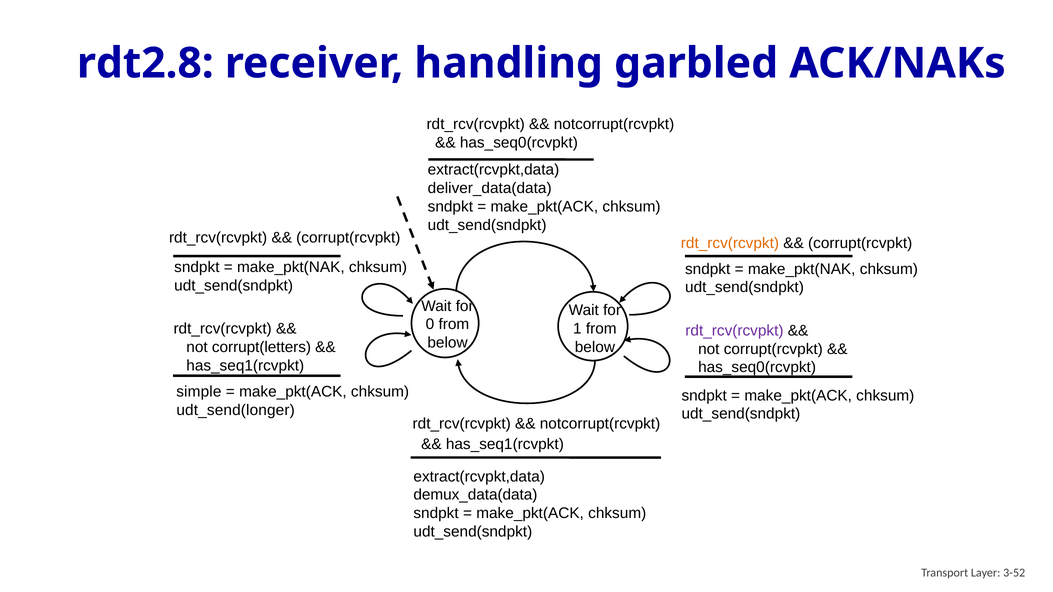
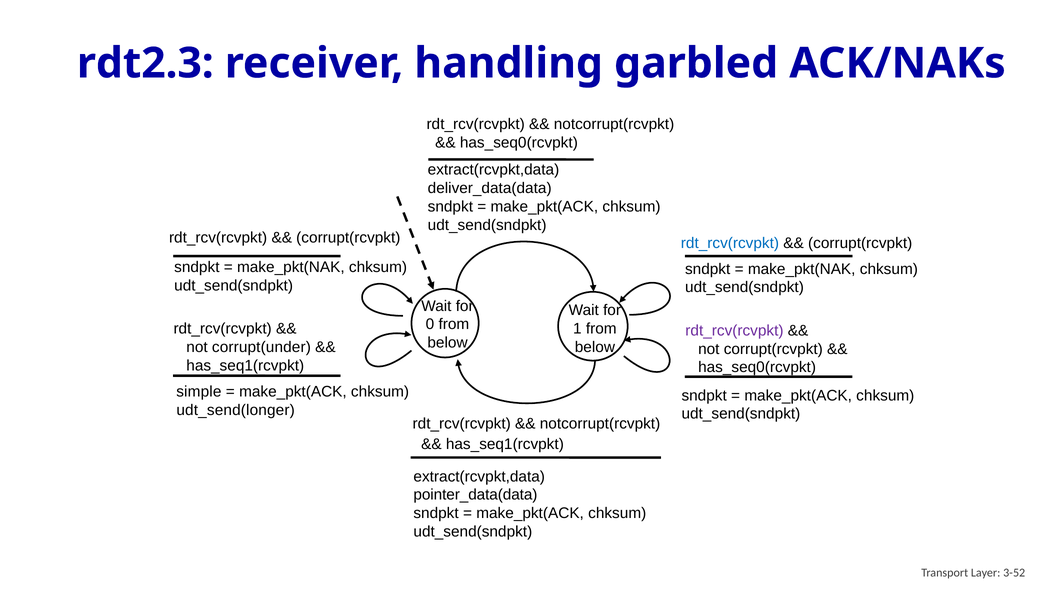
rdt2.8: rdt2.8 -> rdt2.3
rdt_rcv(rcvpkt at (730, 244) colour: orange -> blue
corrupt(letters: corrupt(letters -> corrupt(under
demux_data(data: demux_data(data -> pointer_data(data
